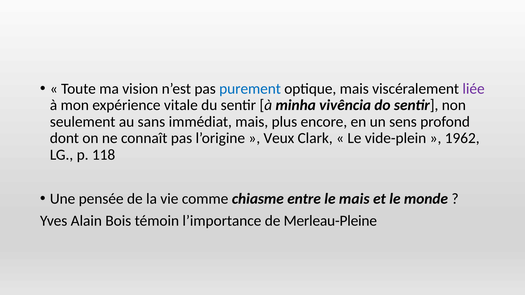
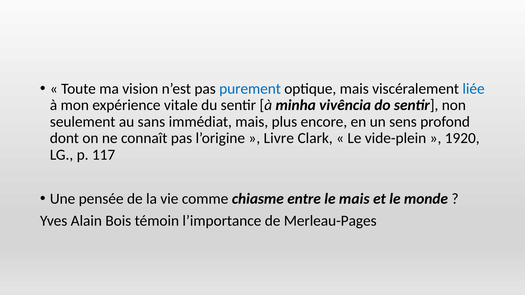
liée colour: purple -> blue
Veux: Veux -> Livre
1962: 1962 -> 1920
118: 118 -> 117
Merleau-Pleine: Merleau-Pleine -> Merleau-Pages
